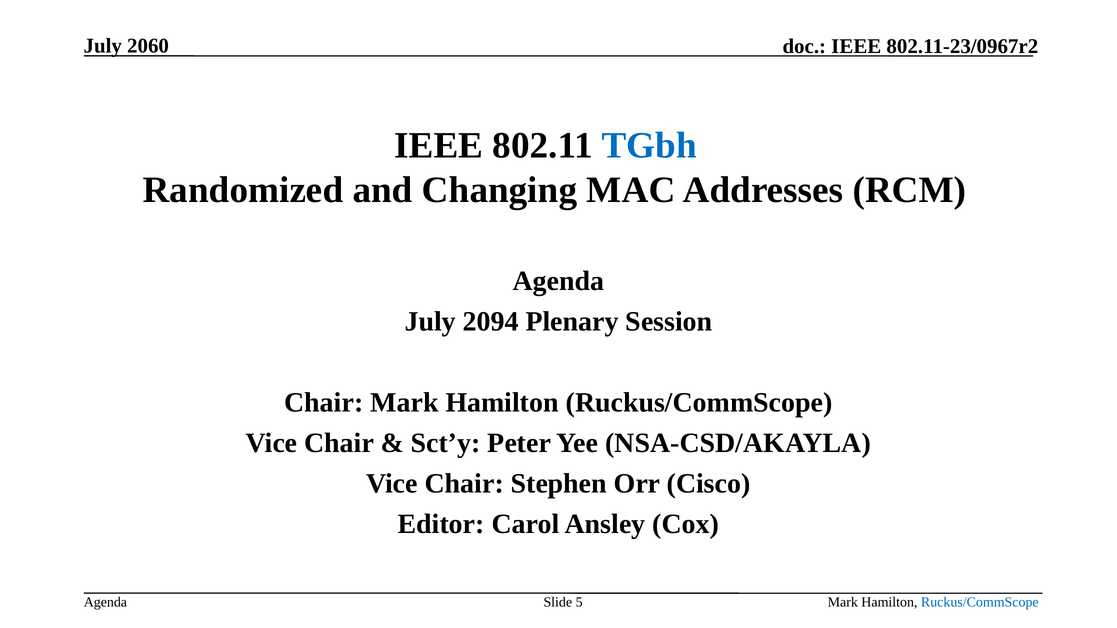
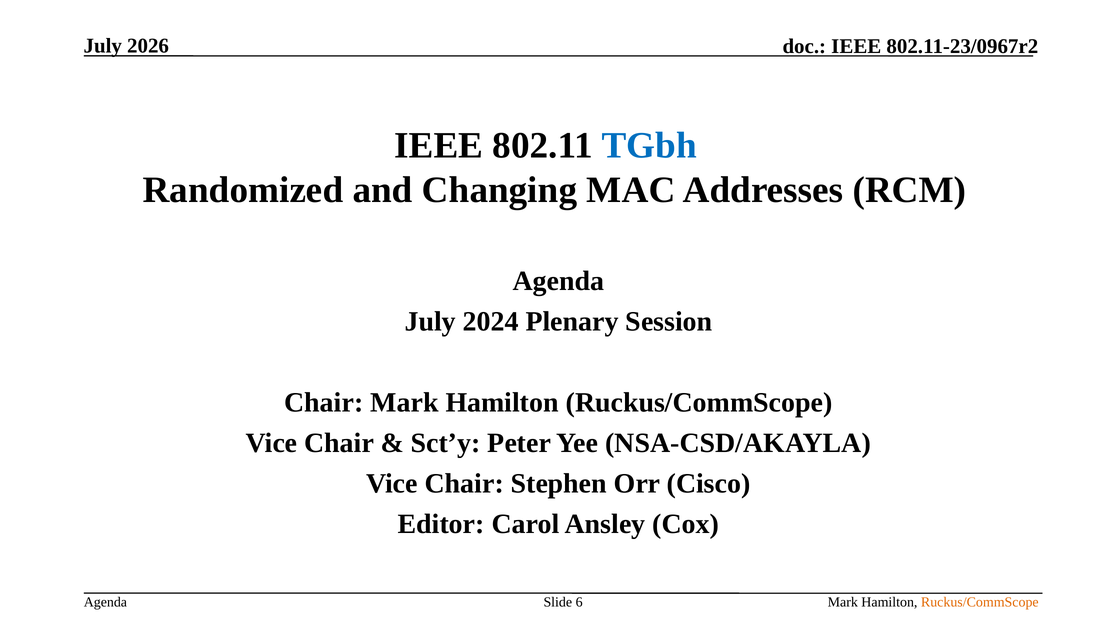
2060: 2060 -> 2026
2094: 2094 -> 2024
Ruckus/CommScope at (980, 603) colour: blue -> orange
5: 5 -> 6
